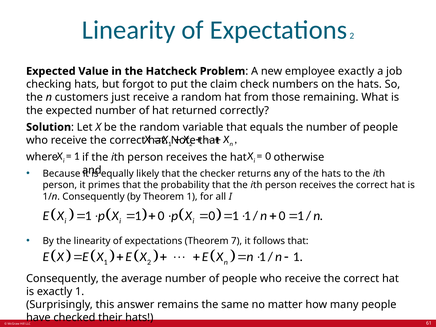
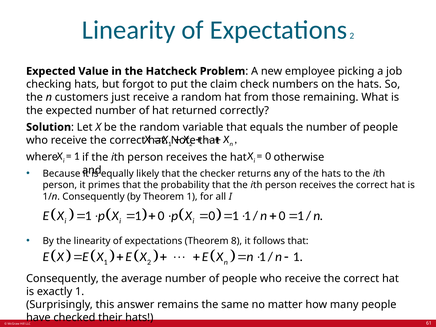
employee exactly: exactly -> picking
7: 7 -> 8
